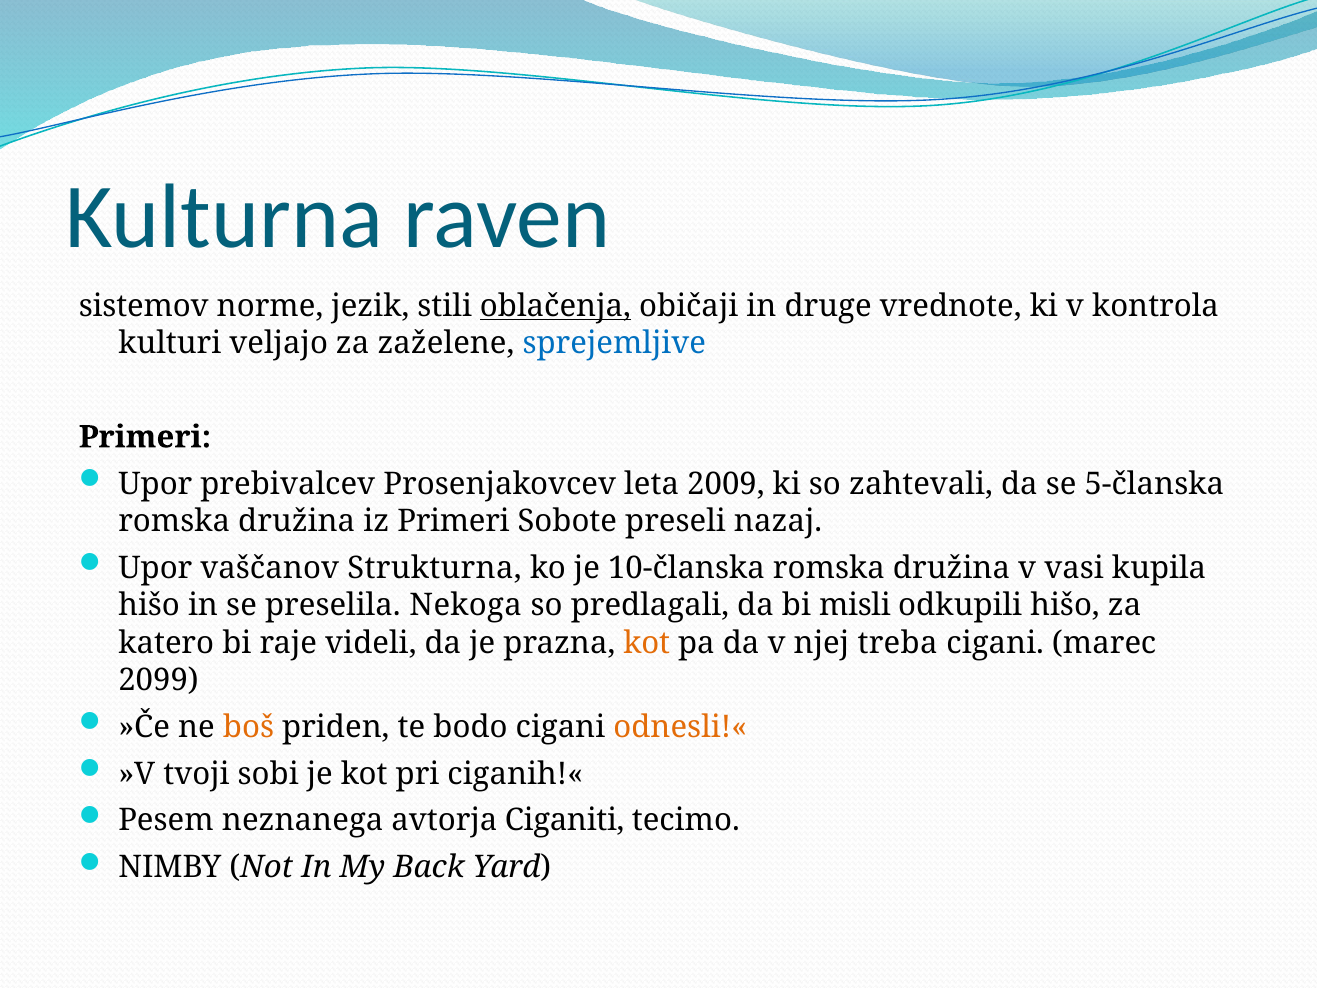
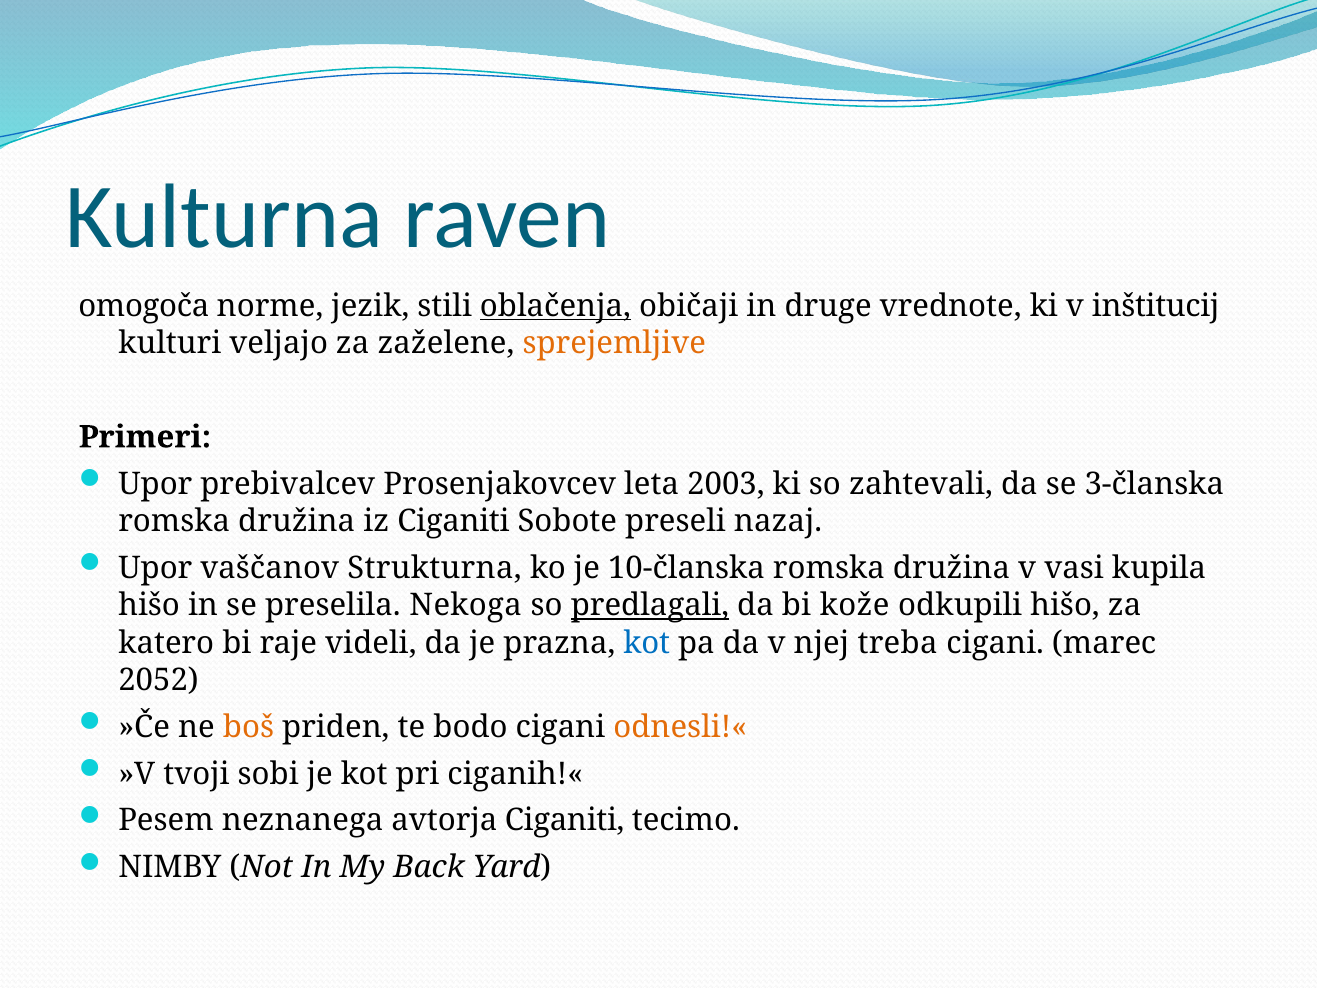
sistemov: sistemov -> omogoča
kontrola: kontrola -> inštitucij
sprejemljive colour: blue -> orange
2009: 2009 -> 2003
5-članska: 5-članska -> 3-članska
iz Primeri: Primeri -> Ciganiti
predlagali underline: none -> present
misli: misli -> kože
kot at (647, 643) colour: orange -> blue
2099: 2099 -> 2052
